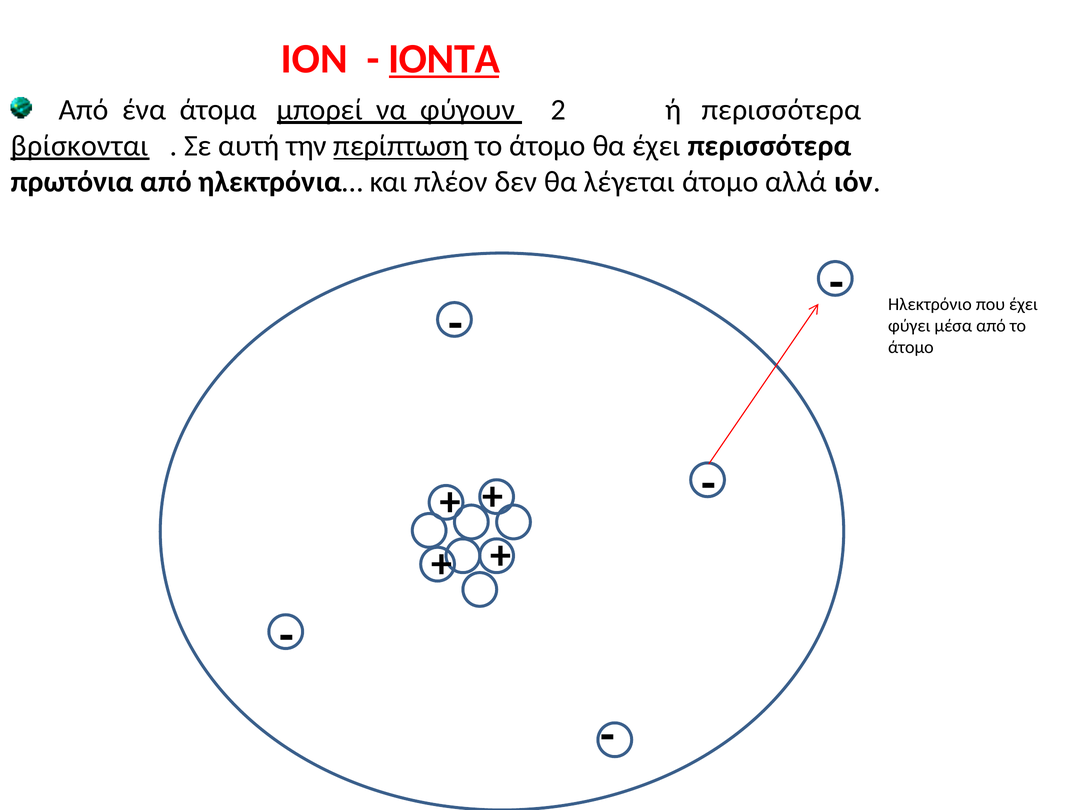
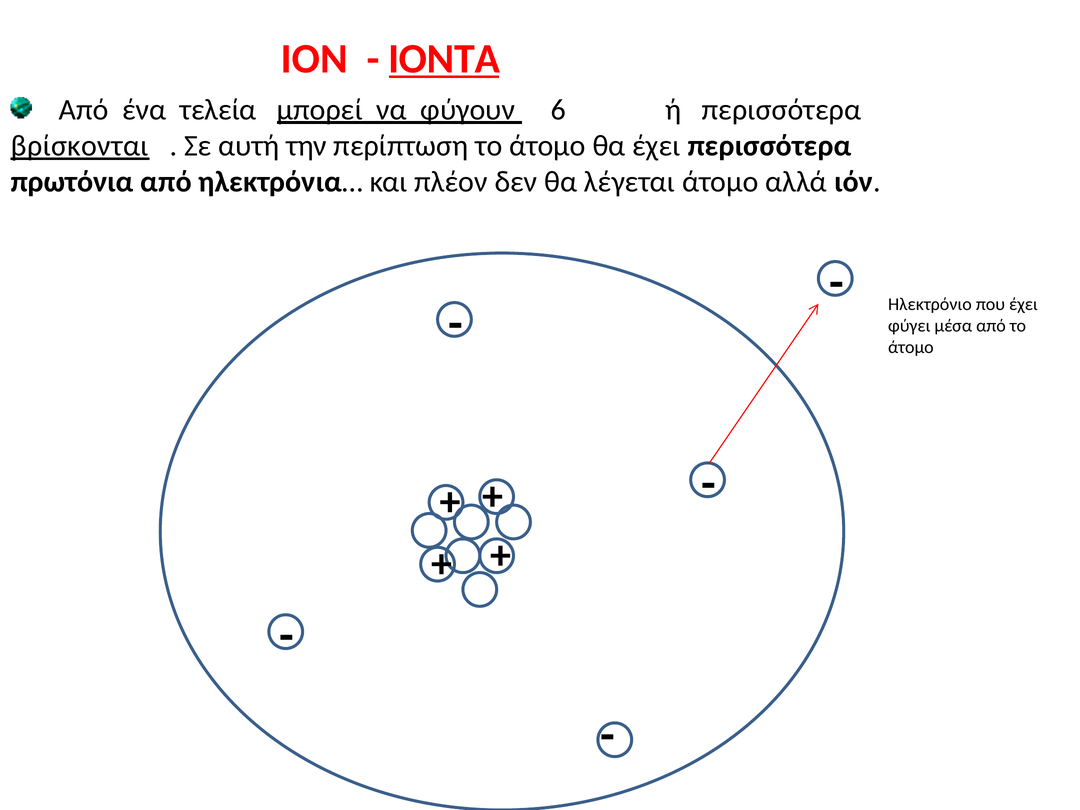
άτομα: άτομα -> τελεία
2: 2 -> 6
περίπτωση underline: present -> none
